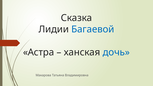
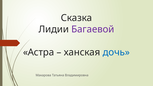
Багаевой colour: blue -> purple
